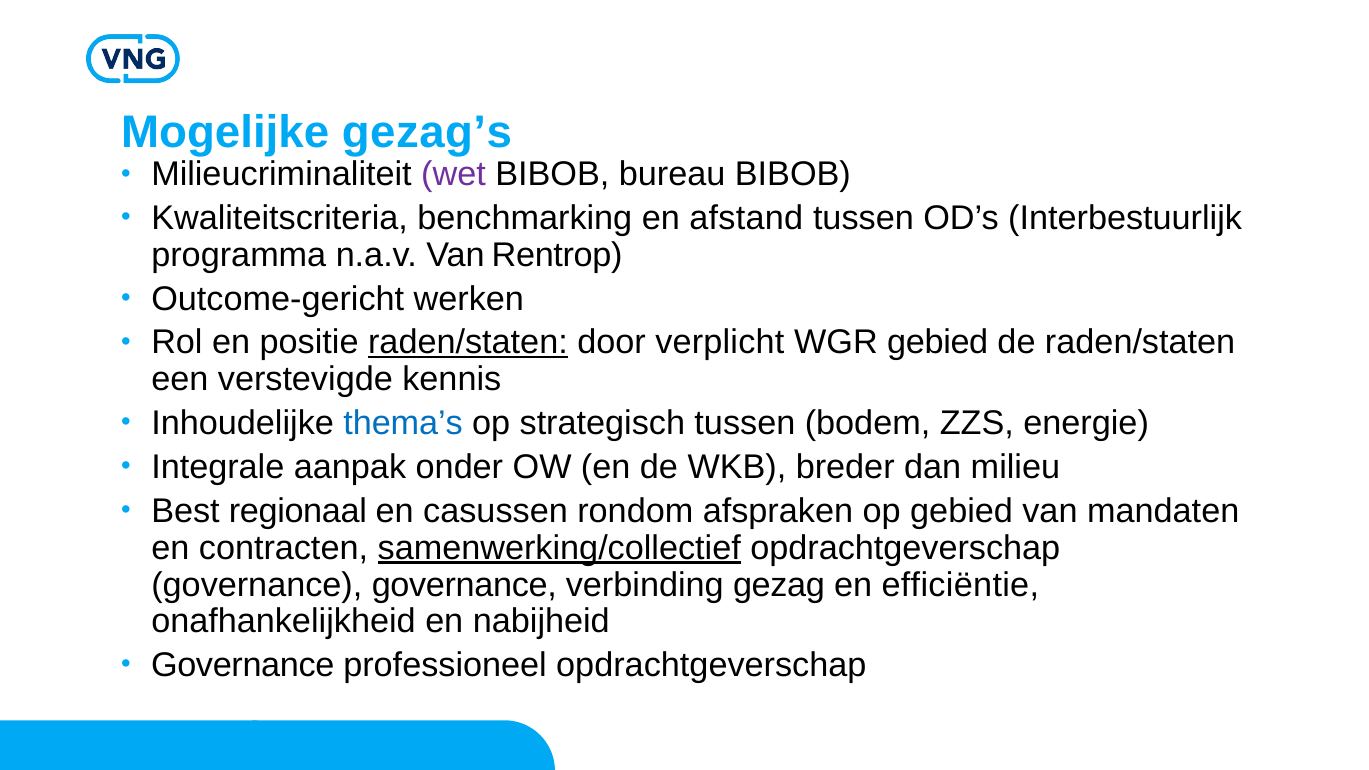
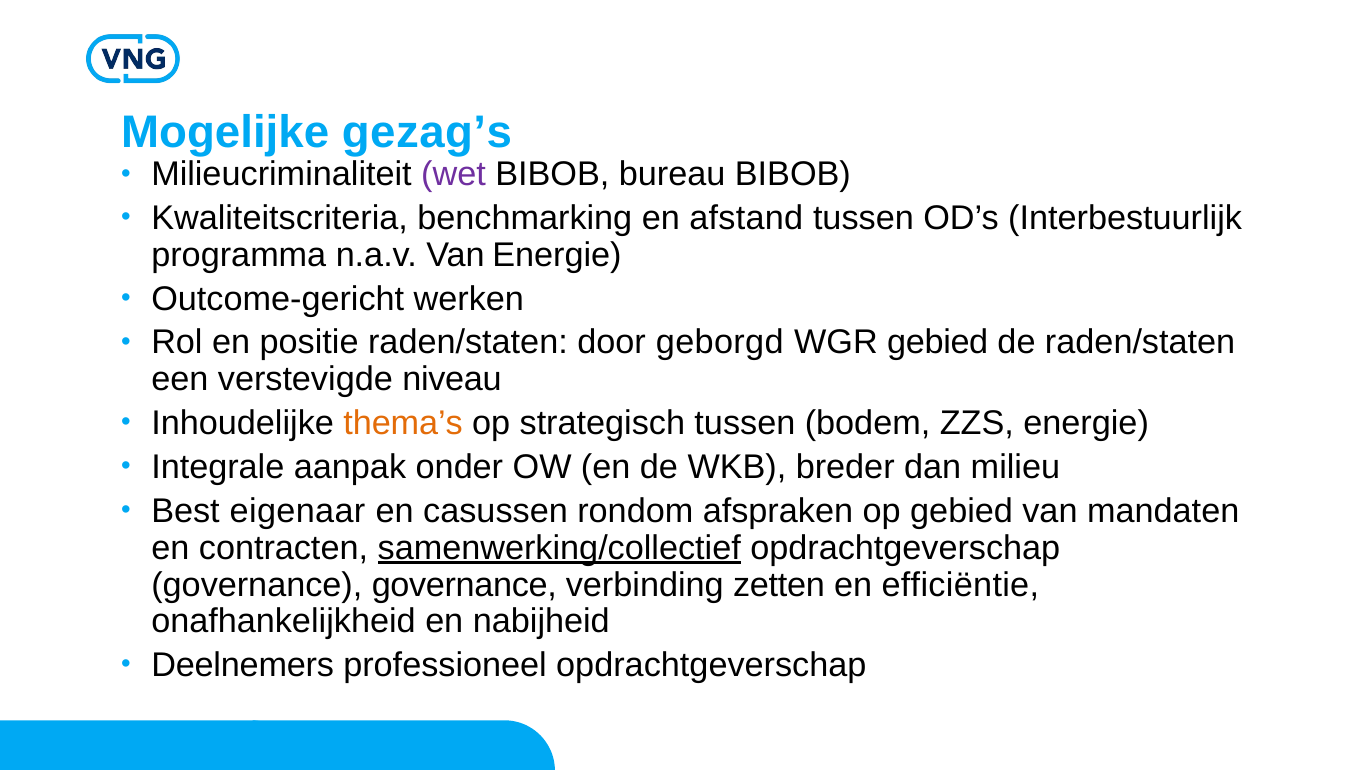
Van Rentrop: Rentrop -> Energie
raden/staten at (468, 343) underline: present -> none
verplicht: verplicht -> geborgd
kennis: kennis -> niveau
thema’s colour: blue -> orange
regionaal: regionaal -> eigenaar
gezag: gezag -> zetten
Governance at (243, 665): Governance -> Deelnemers
